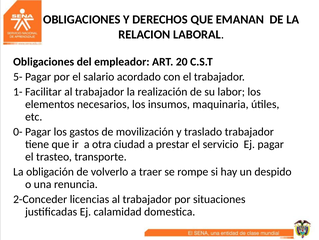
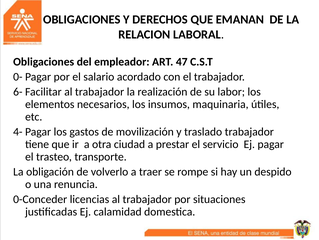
20: 20 -> 47
5-: 5- -> 0-
1-: 1- -> 6-
0-: 0- -> 4-
2-Conceder: 2-Conceder -> 0-Conceder
